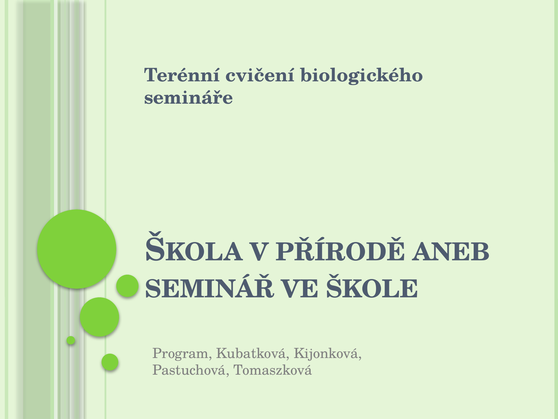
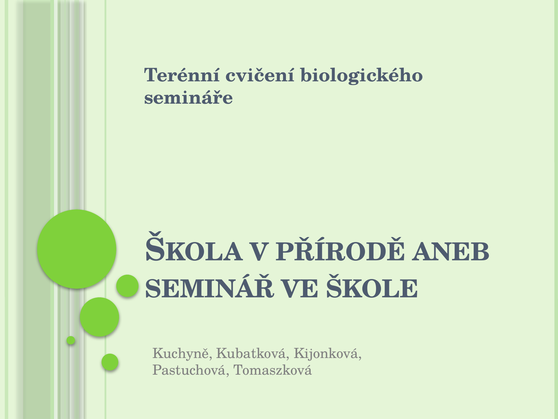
Program: Program -> Kuchyně
